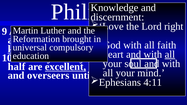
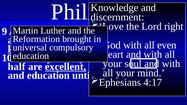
faith: faith -> even
all at (170, 54) underline: present -> none
and overseers: overseers -> education
4:11: 4:11 -> 4:17
